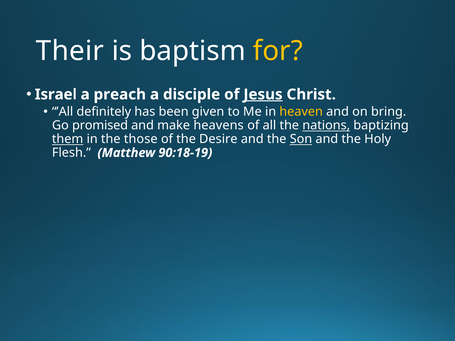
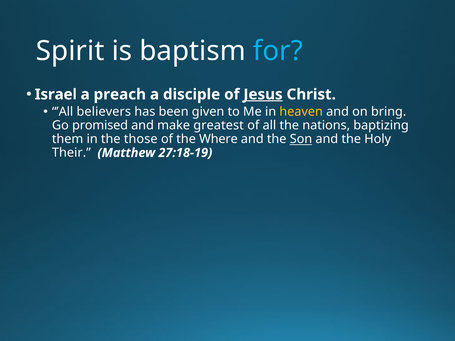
Their: Their -> Spirit
for colour: yellow -> light blue
definitely: definitely -> believers
heavens: heavens -> greatest
nations underline: present -> none
them underline: present -> none
Desire: Desire -> Where
Flesh: Flesh -> Their
90:18-19: 90:18-19 -> 27:18-19
